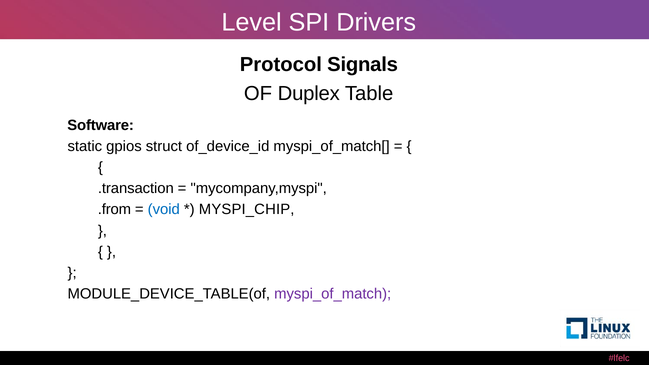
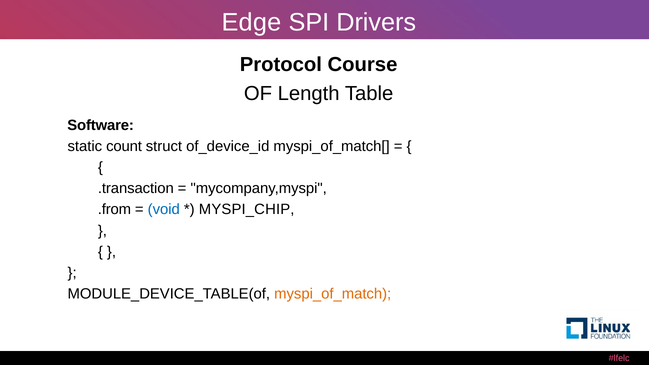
Level: Level -> Edge
Signals: Signals -> Course
Duplex: Duplex -> Length
gpios: gpios -> count
myspi_of_match colour: purple -> orange
